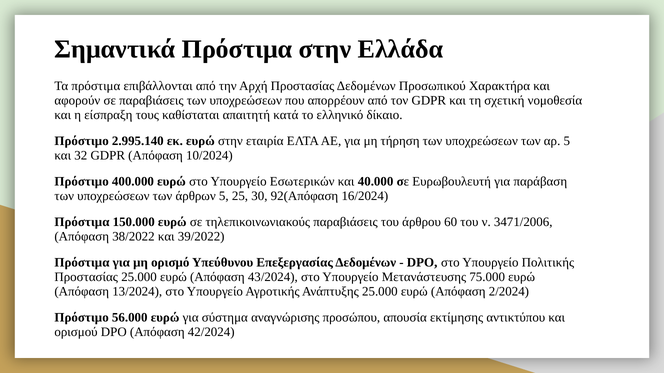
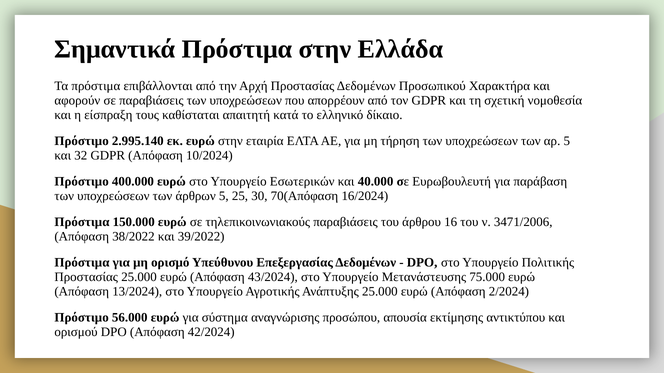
92(Απόφαση: 92(Απόφαση -> 70(Απόφαση
60: 60 -> 16
